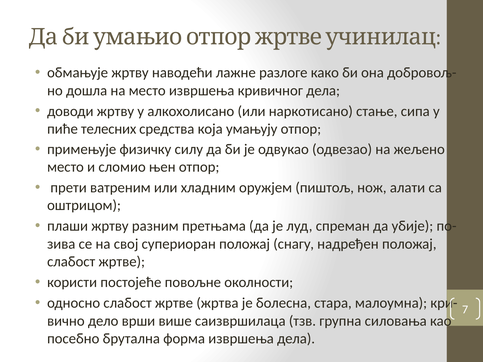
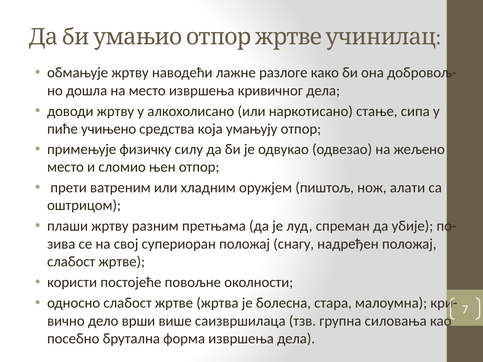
телесних: телесних -> учињено
